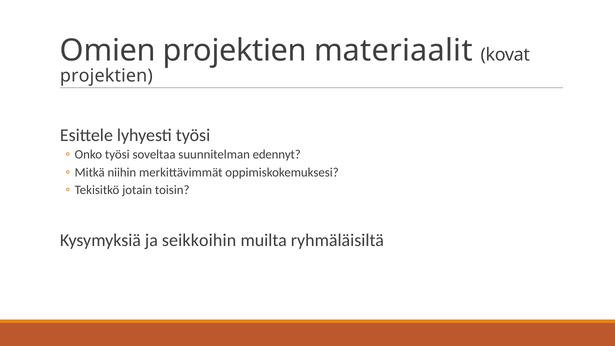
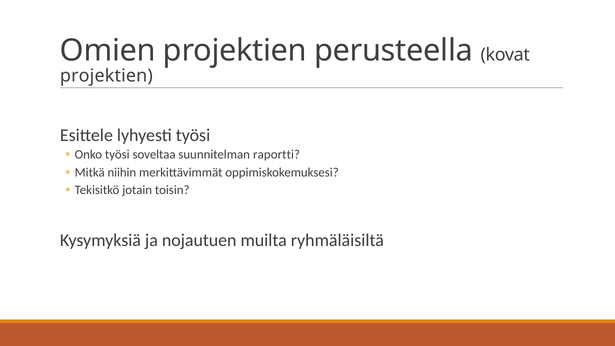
materiaalit: materiaalit -> perusteella
edennyt: edennyt -> raportti
seikkoihin: seikkoihin -> nojautuen
